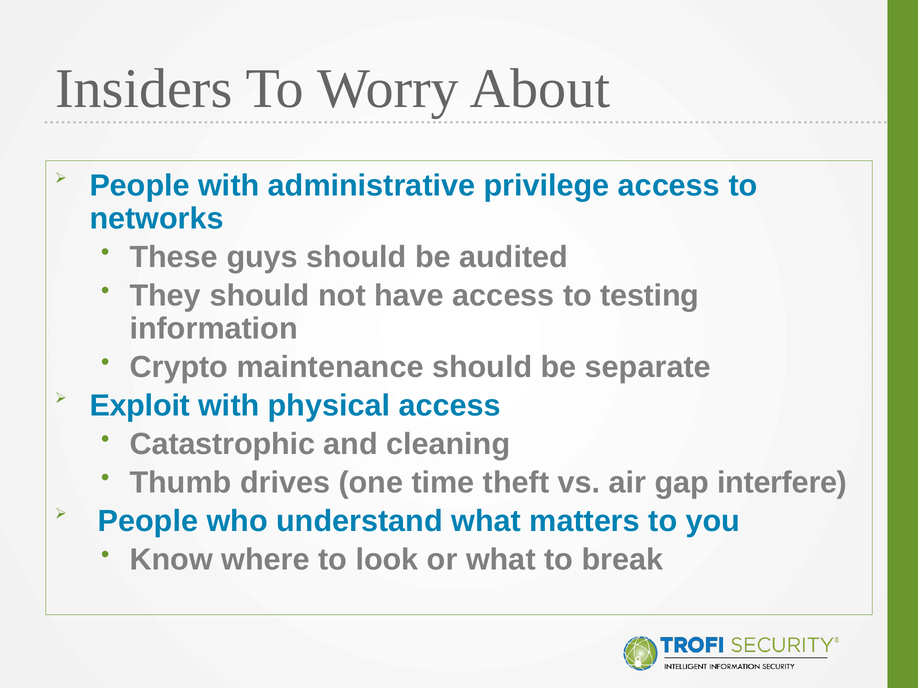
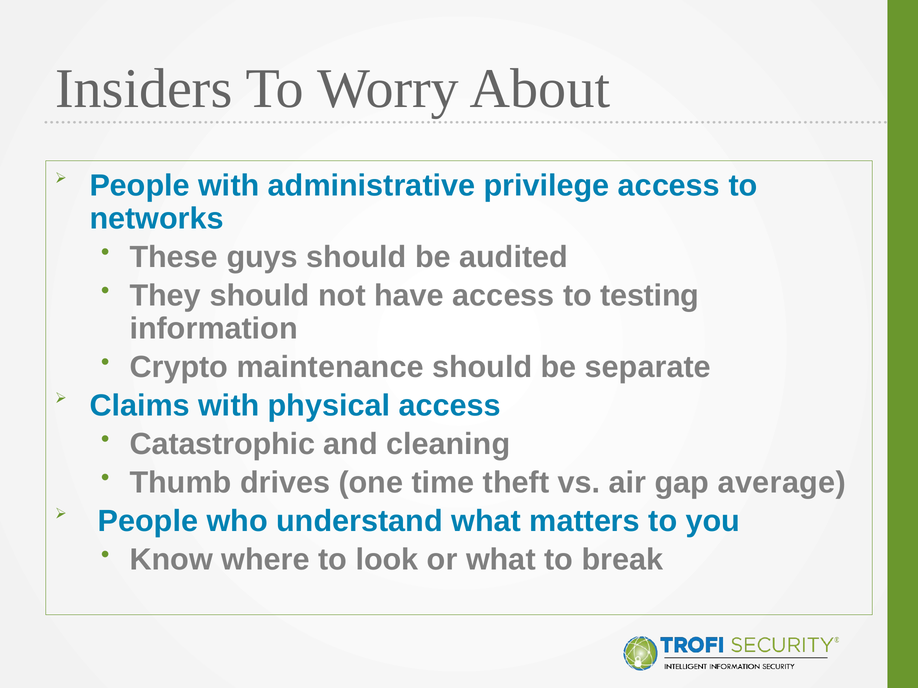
Exploit: Exploit -> Claims
interfere: interfere -> average
